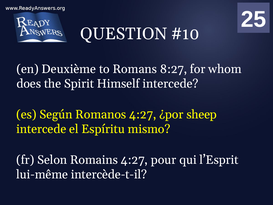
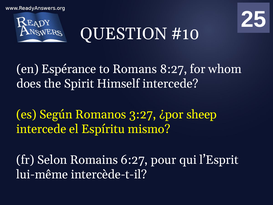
Deuxième: Deuxième -> Espérance
Romanos 4:27: 4:27 -> 3:27
Romains 4:27: 4:27 -> 6:27
